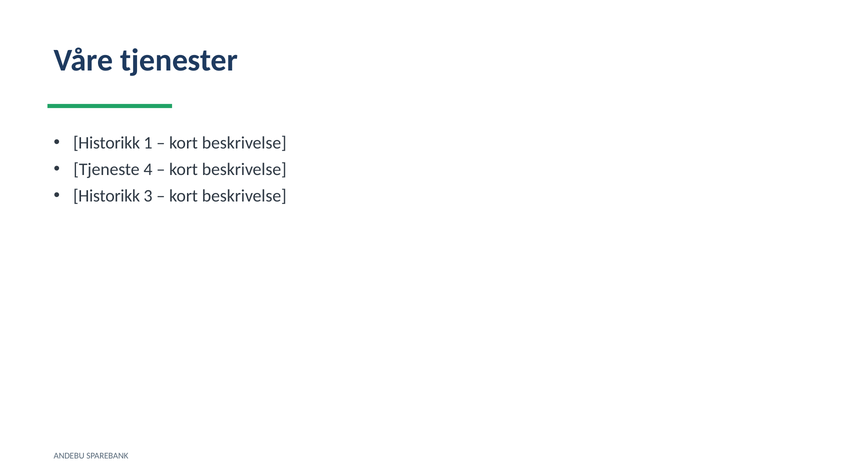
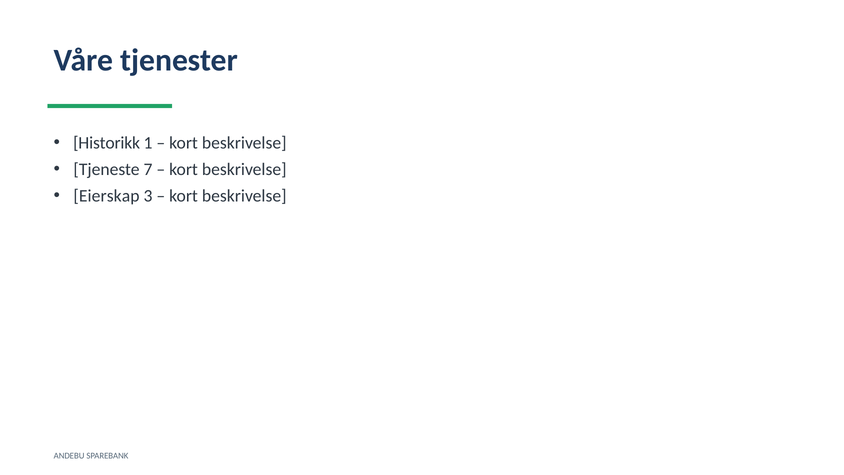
4: 4 -> 7
Historikk at (107, 196): Historikk -> Eierskap
